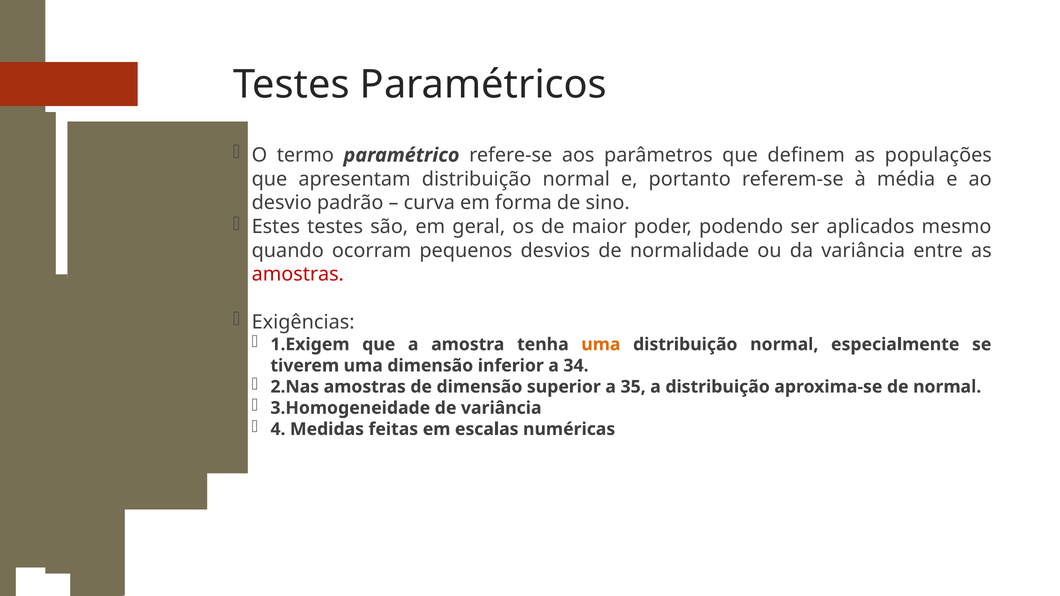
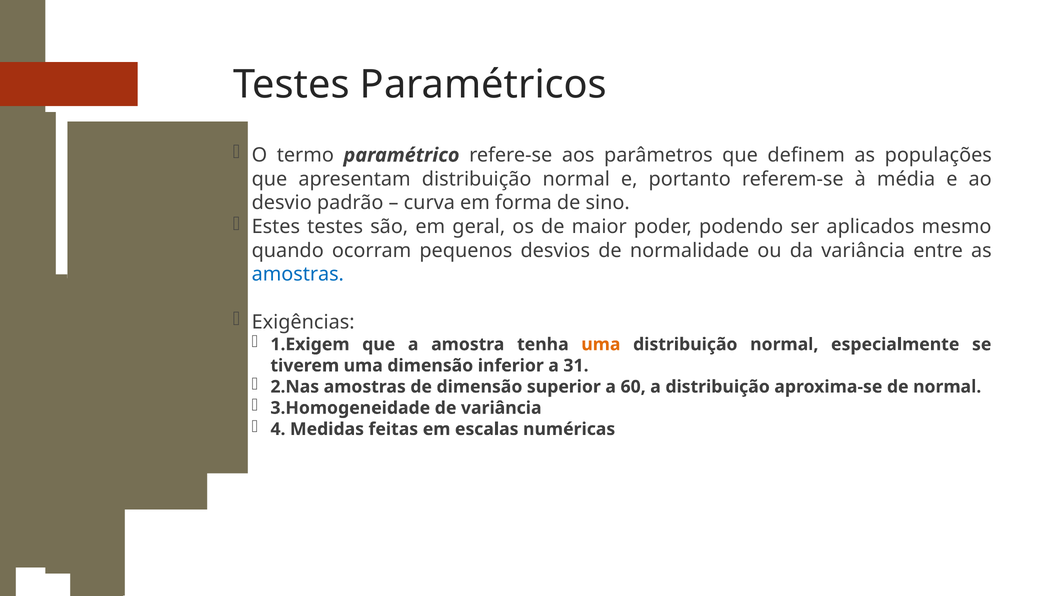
amostras at (298, 275) colour: red -> blue
34: 34 -> 31
35: 35 -> 60
